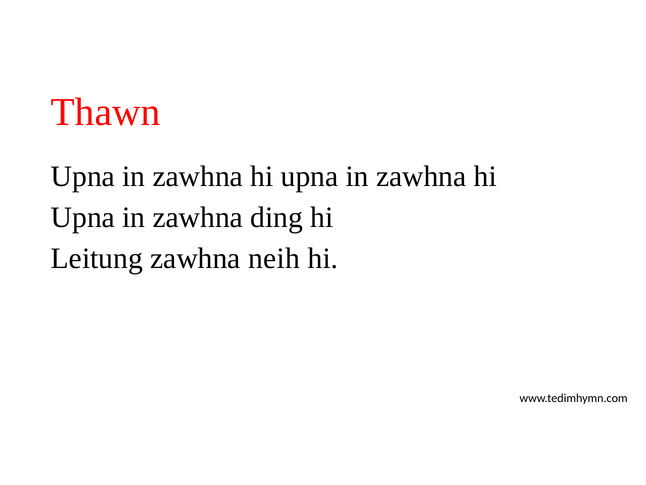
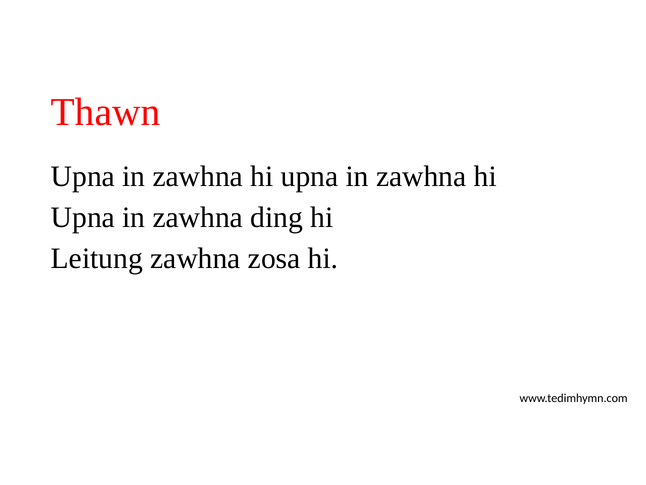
neih: neih -> zosa
